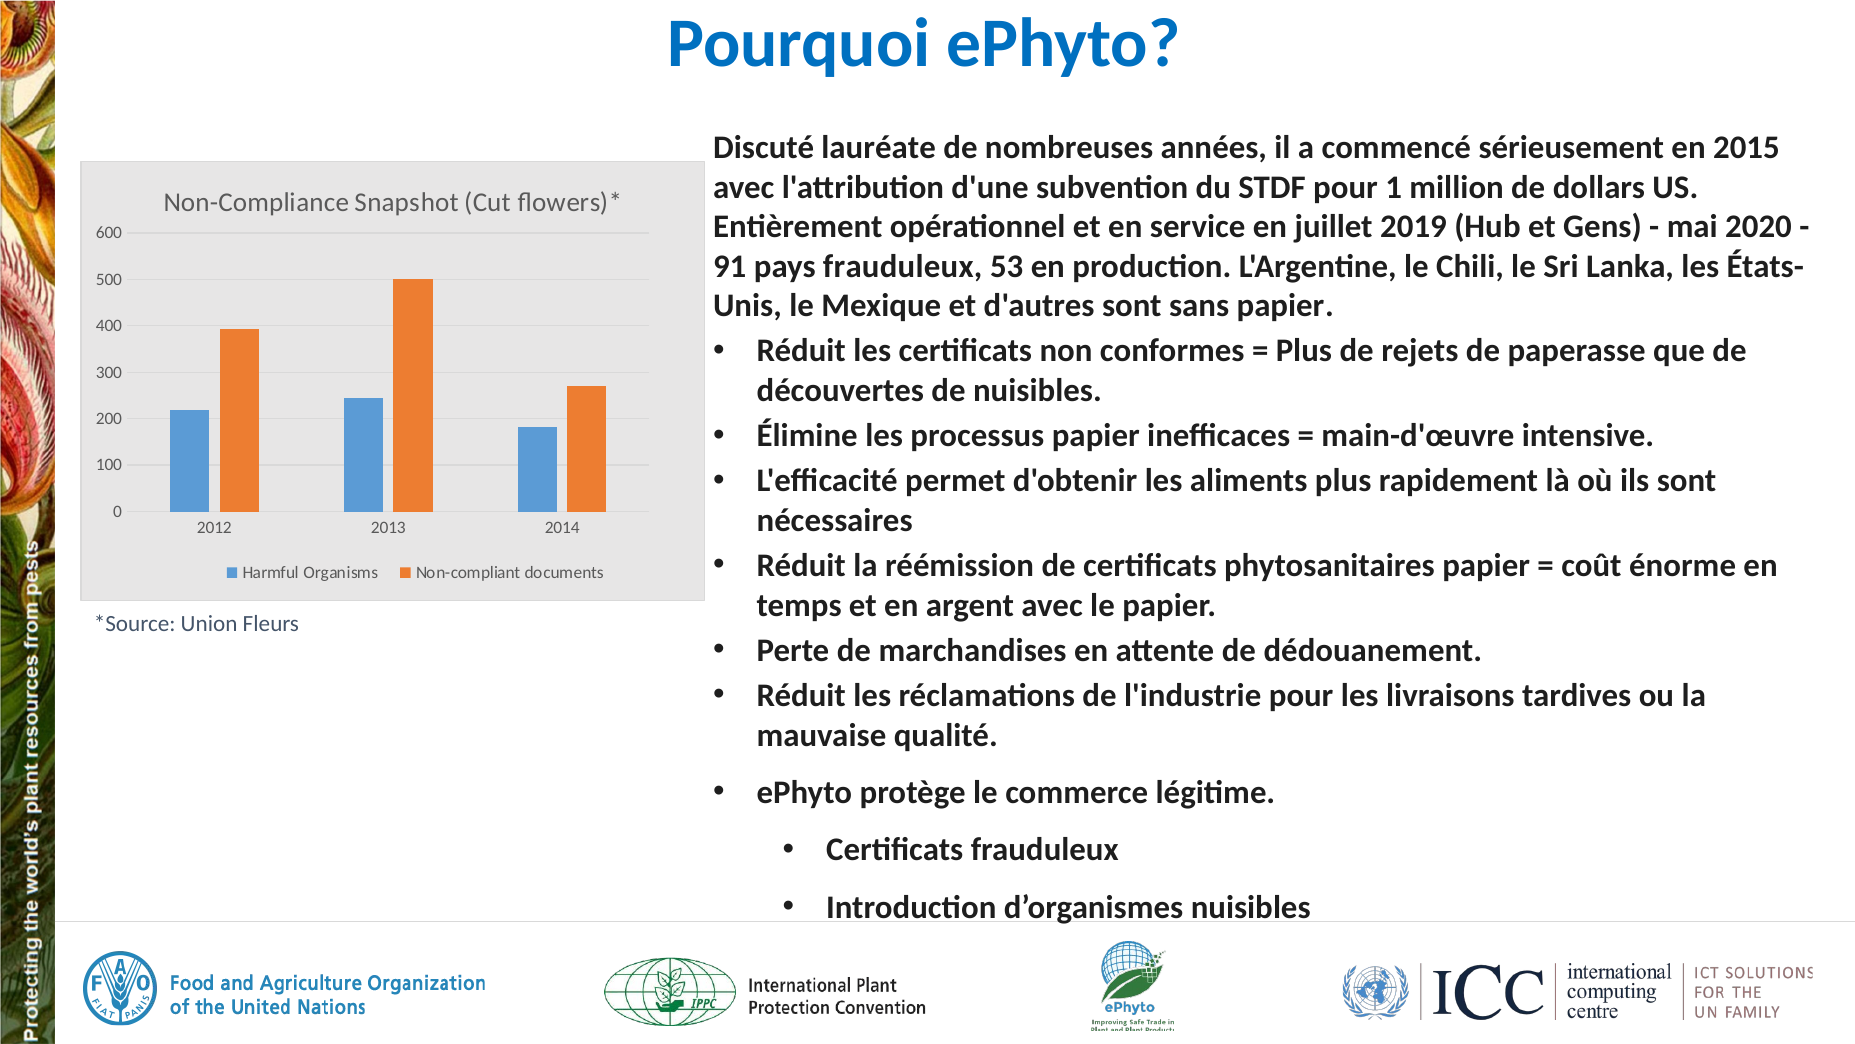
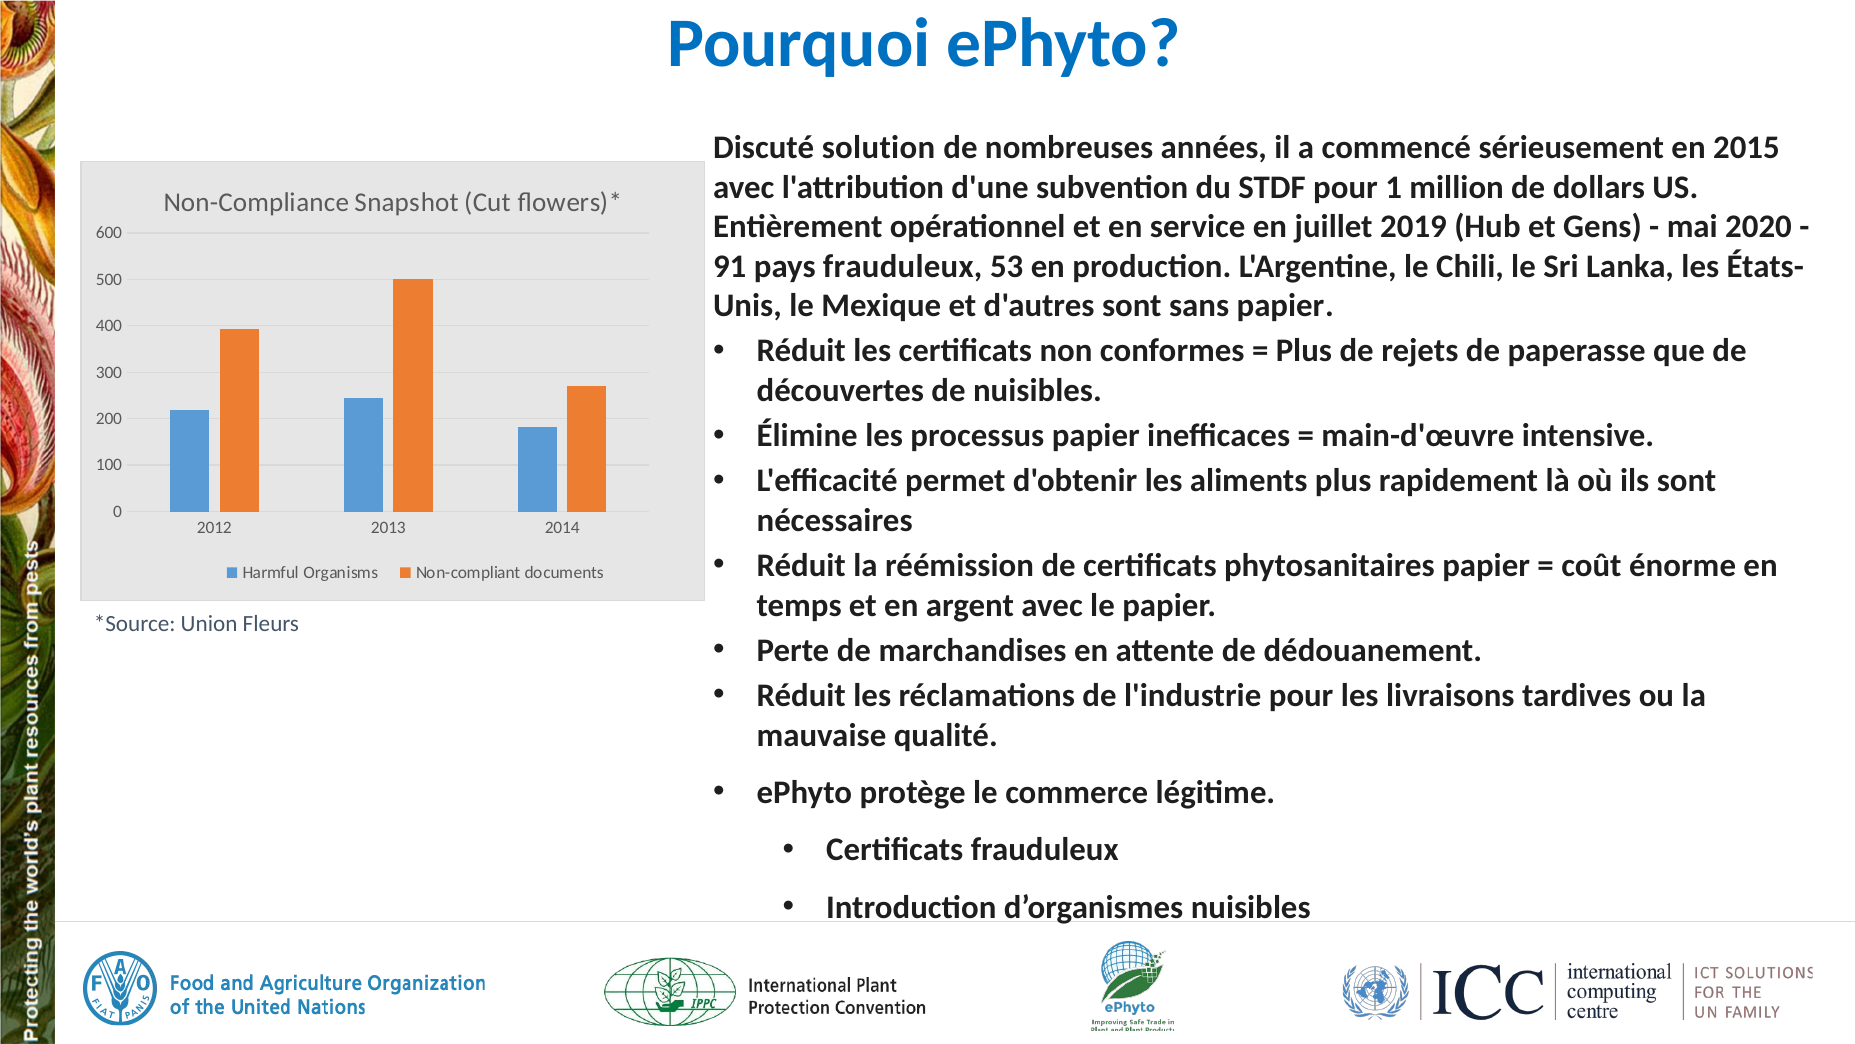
lauréate: lauréate -> solution
